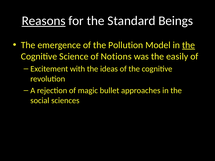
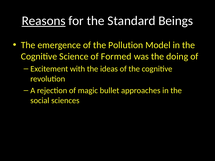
the at (189, 45) underline: present -> none
Notions: Notions -> Formed
easily: easily -> doing
